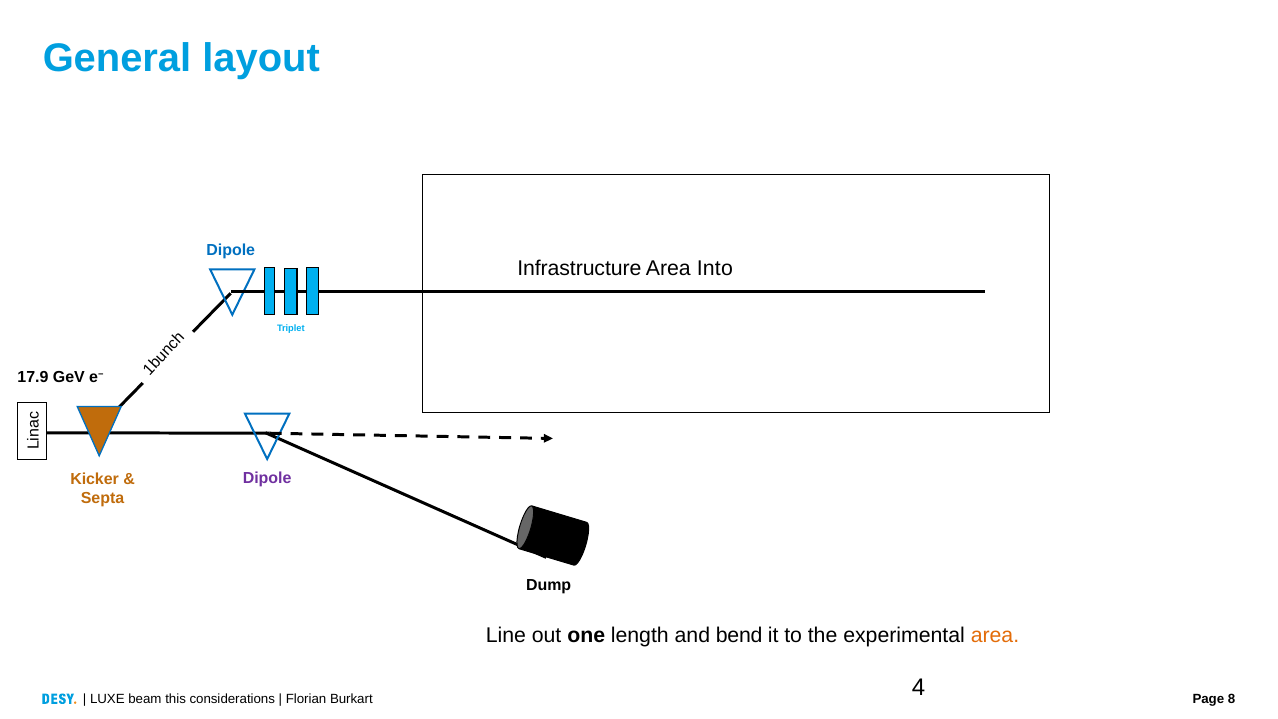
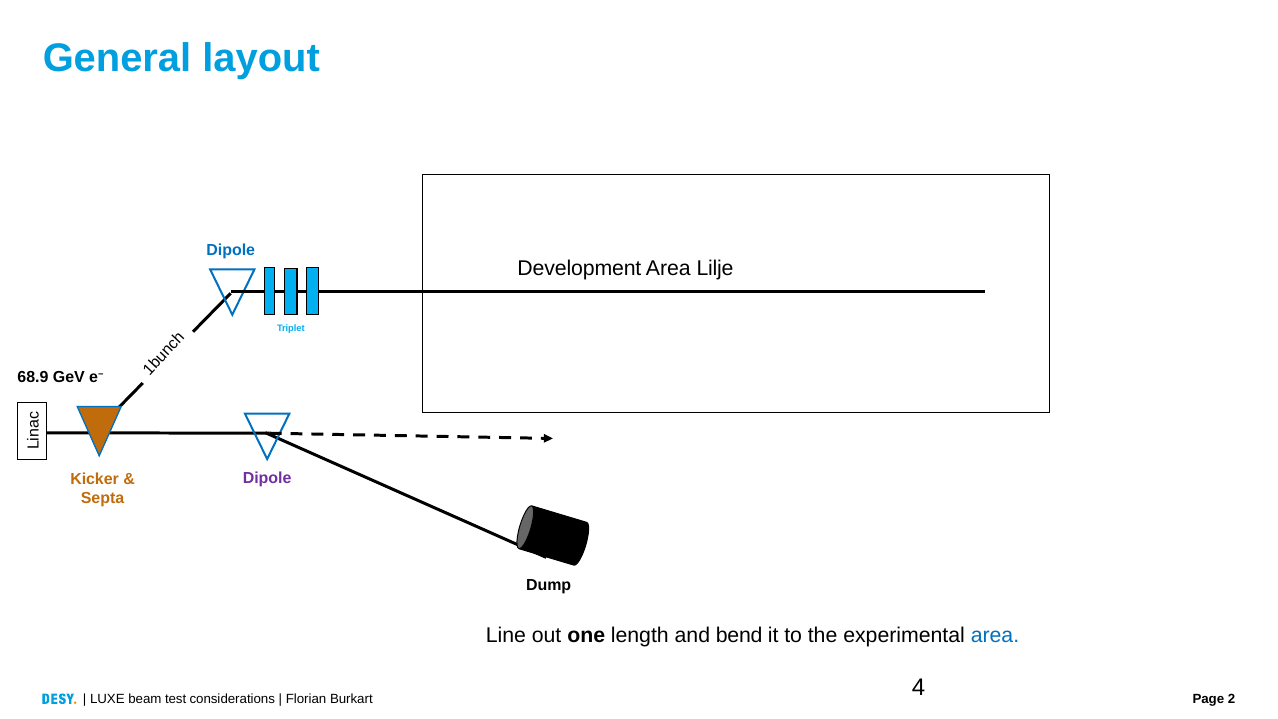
Infrastructure: Infrastructure -> Development
Into: Into -> Lilje
17.9: 17.9 -> 68.9
area at (995, 635) colour: orange -> blue
this: this -> test
8: 8 -> 2
